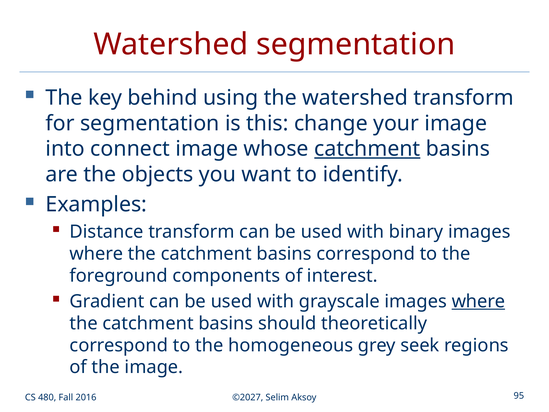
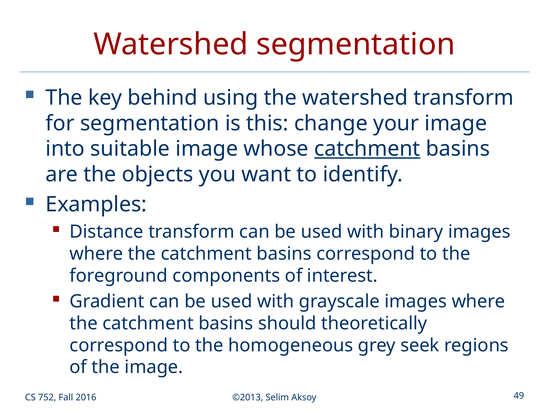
connect: connect -> suitable
where at (478, 301) underline: present -> none
480: 480 -> 752
©2027: ©2027 -> ©2013
95: 95 -> 49
